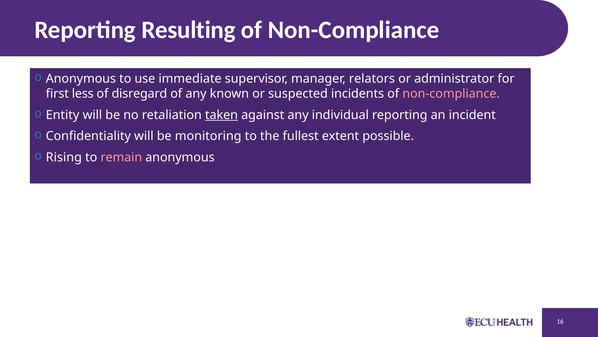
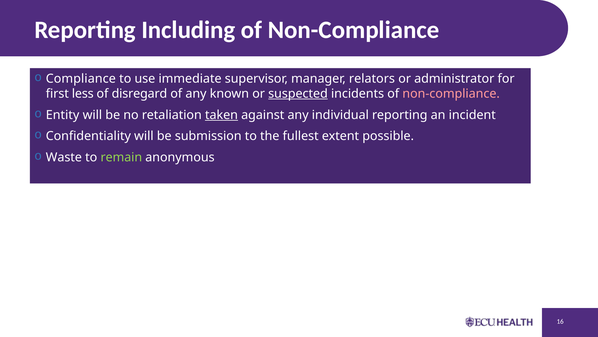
Resulting: Resulting -> Including
Anonymous at (81, 79): Anonymous -> Compliance
suspected underline: none -> present
monitoring: monitoring -> submission
Rising: Rising -> Waste
remain colour: pink -> light green
